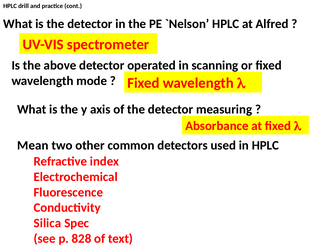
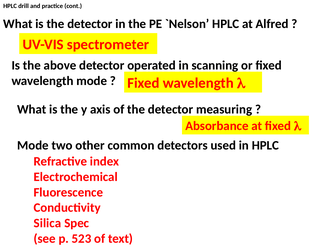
Mean at (33, 145): Mean -> Mode
828: 828 -> 523
